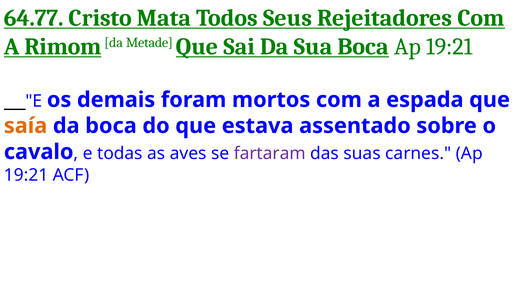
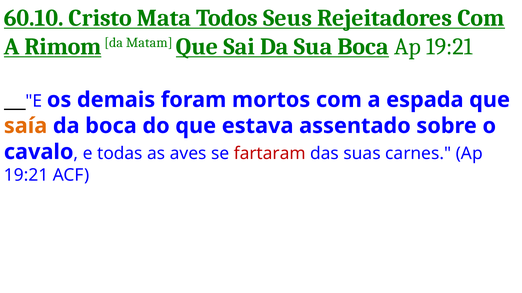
64.77: 64.77 -> 60.10
Metade: Metade -> Matam
fartaram colour: purple -> red
